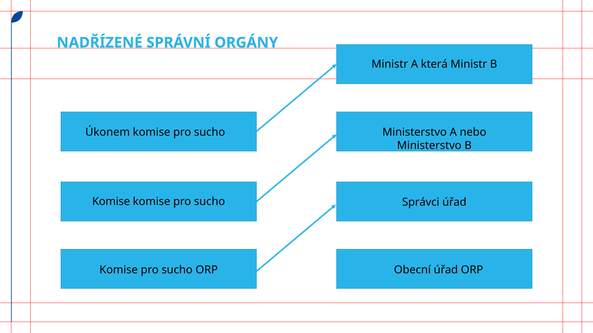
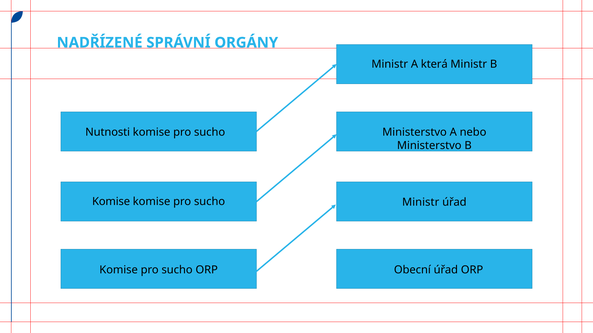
Úkonem: Úkonem -> Nutnosti
Správci at (421, 203): Správci -> Ministr
